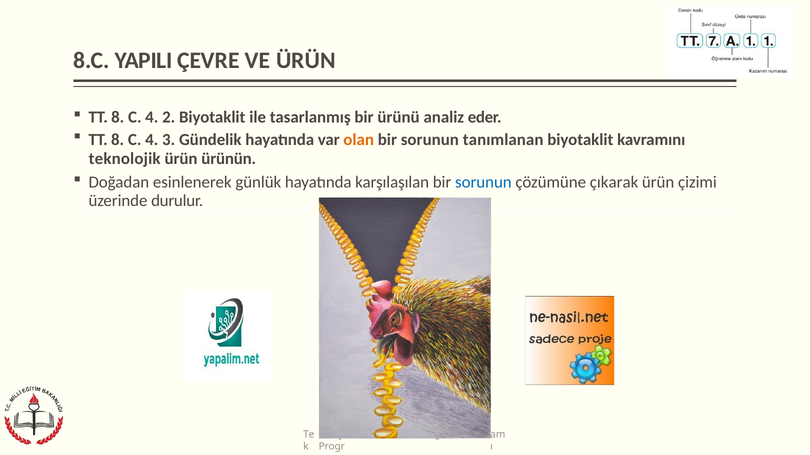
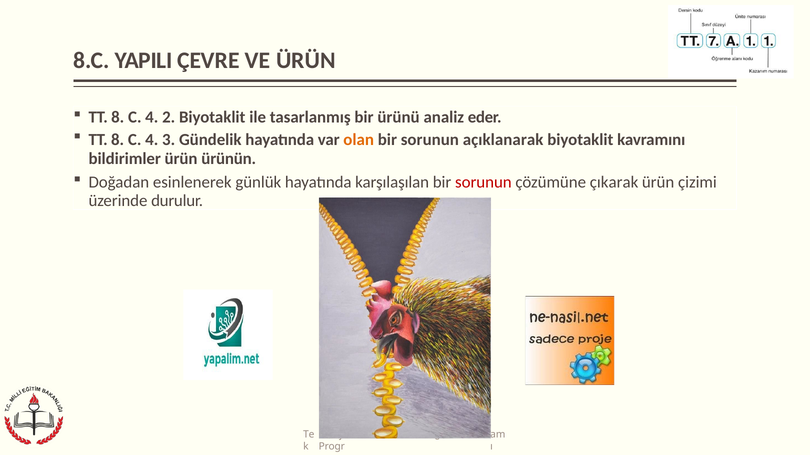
tanımlanan: tanımlanan -> açıklanarak
teknolojik: teknolojik -> bildirimler
sorunun at (483, 183) colour: blue -> red
